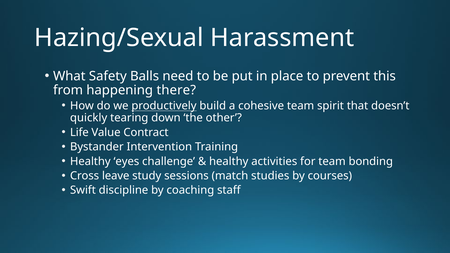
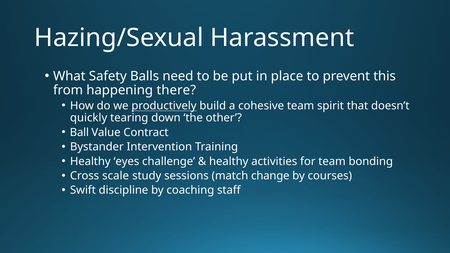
Life: Life -> Ball
leave: leave -> scale
studies: studies -> change
